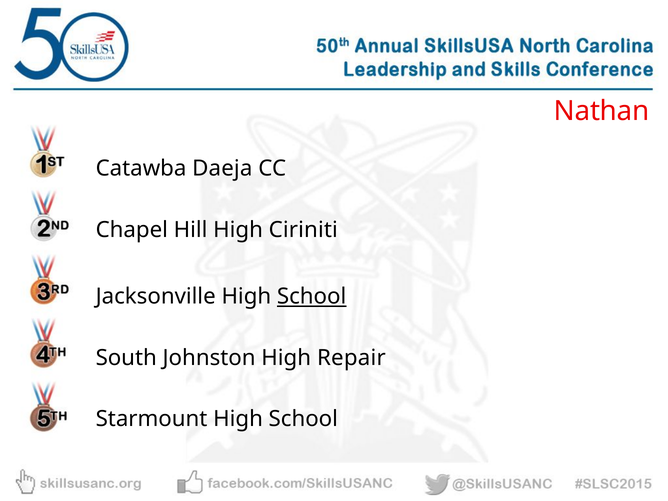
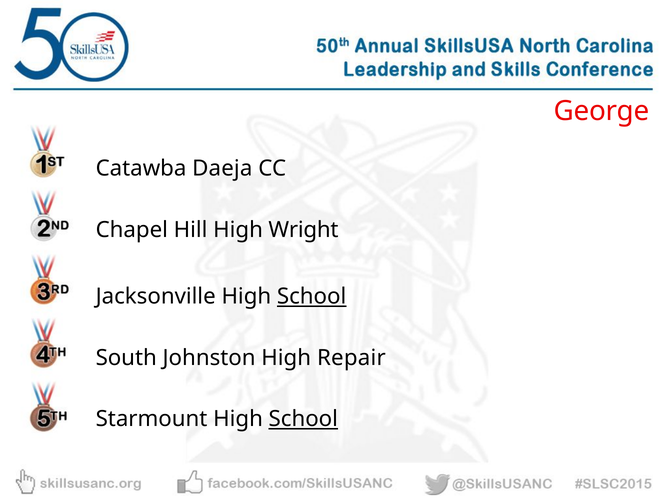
Nathan: Nathan -> George
Ciriniti: Ciriniti -> Wright
School at (303, 419) underline: none -> present
